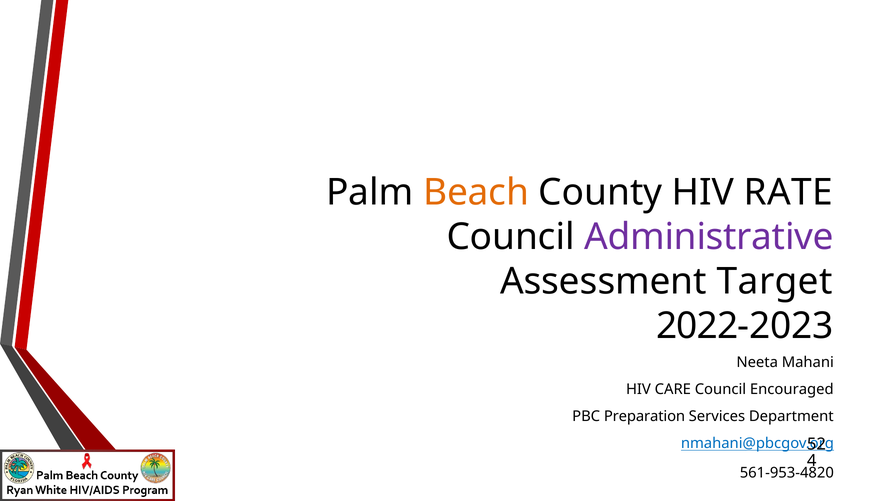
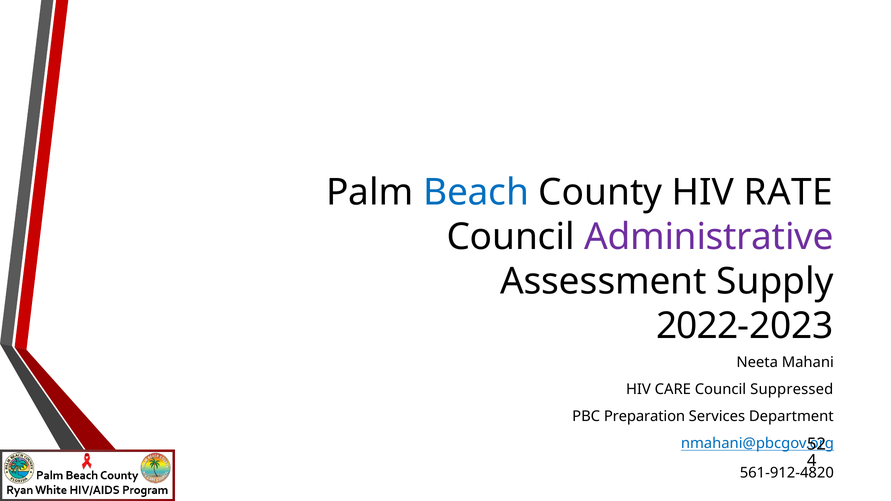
Beach colour: orange -> blue
Target: Target -> Supply
Encouraged: Encouraged -> Suppressed
561-953-4820: 561-953-4820 -> 561-912-4820
